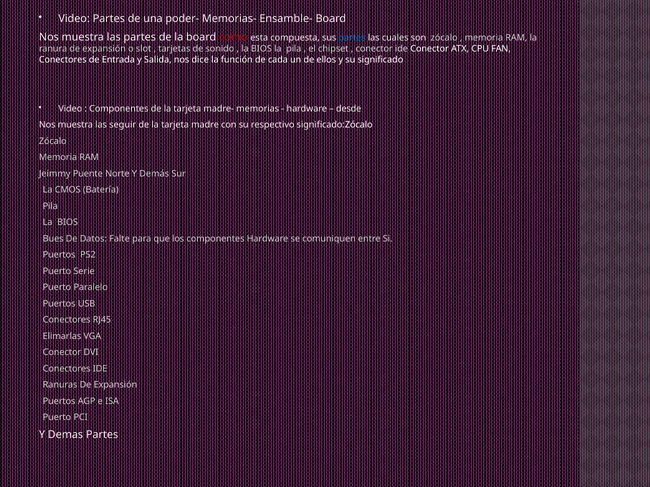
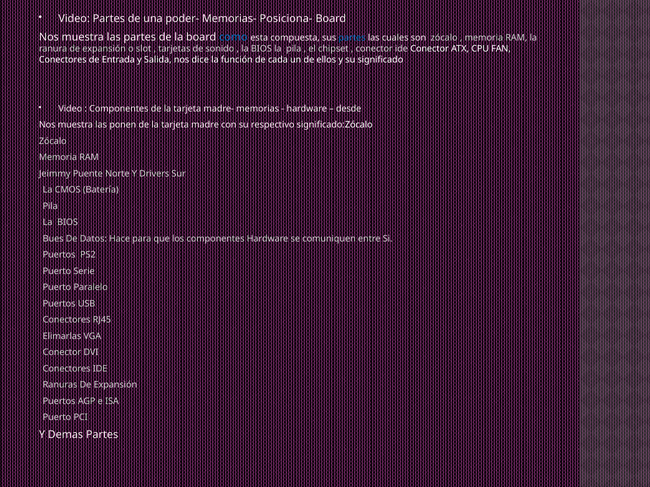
Ensamble-: Ensamble- -> Posiciona-
como colour: red -> blue
seguir: seguir -> ponen
Demás: Demás -> Drivers
Falte: Falte -> Hace
